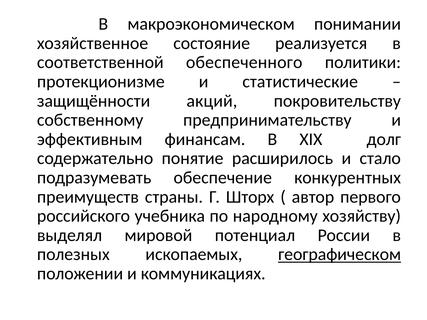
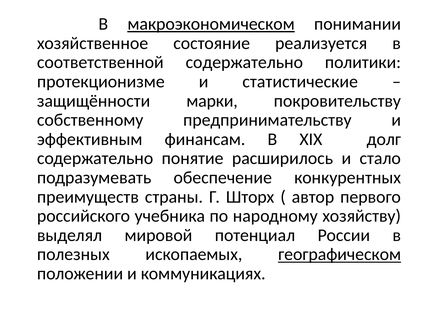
макроэкономическом underline: none -> present
соответственной обеспеченного: обеспеченного -> содержательно
акций: акций -> марки
